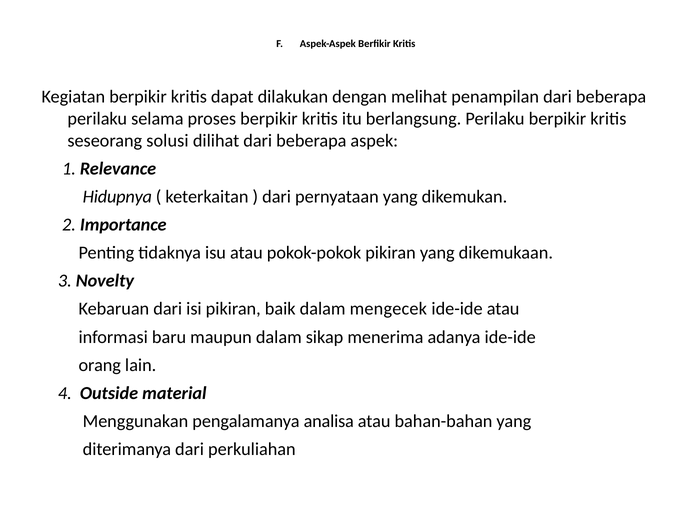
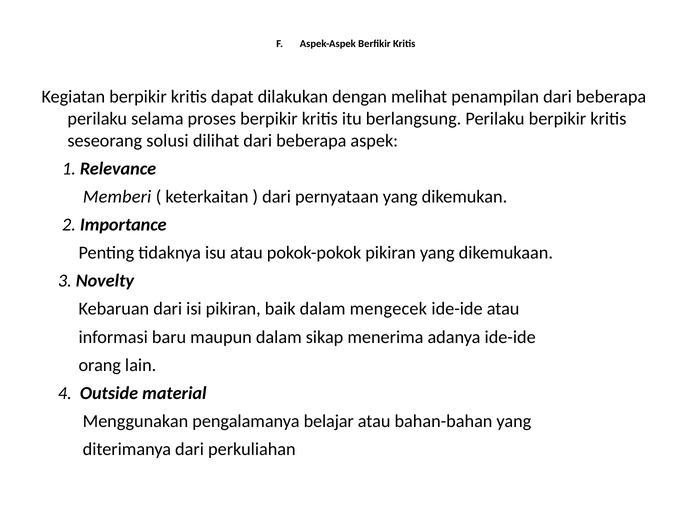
Hidupnya: Hidupnya -> Memberi
analisa: analisa -> belajar
